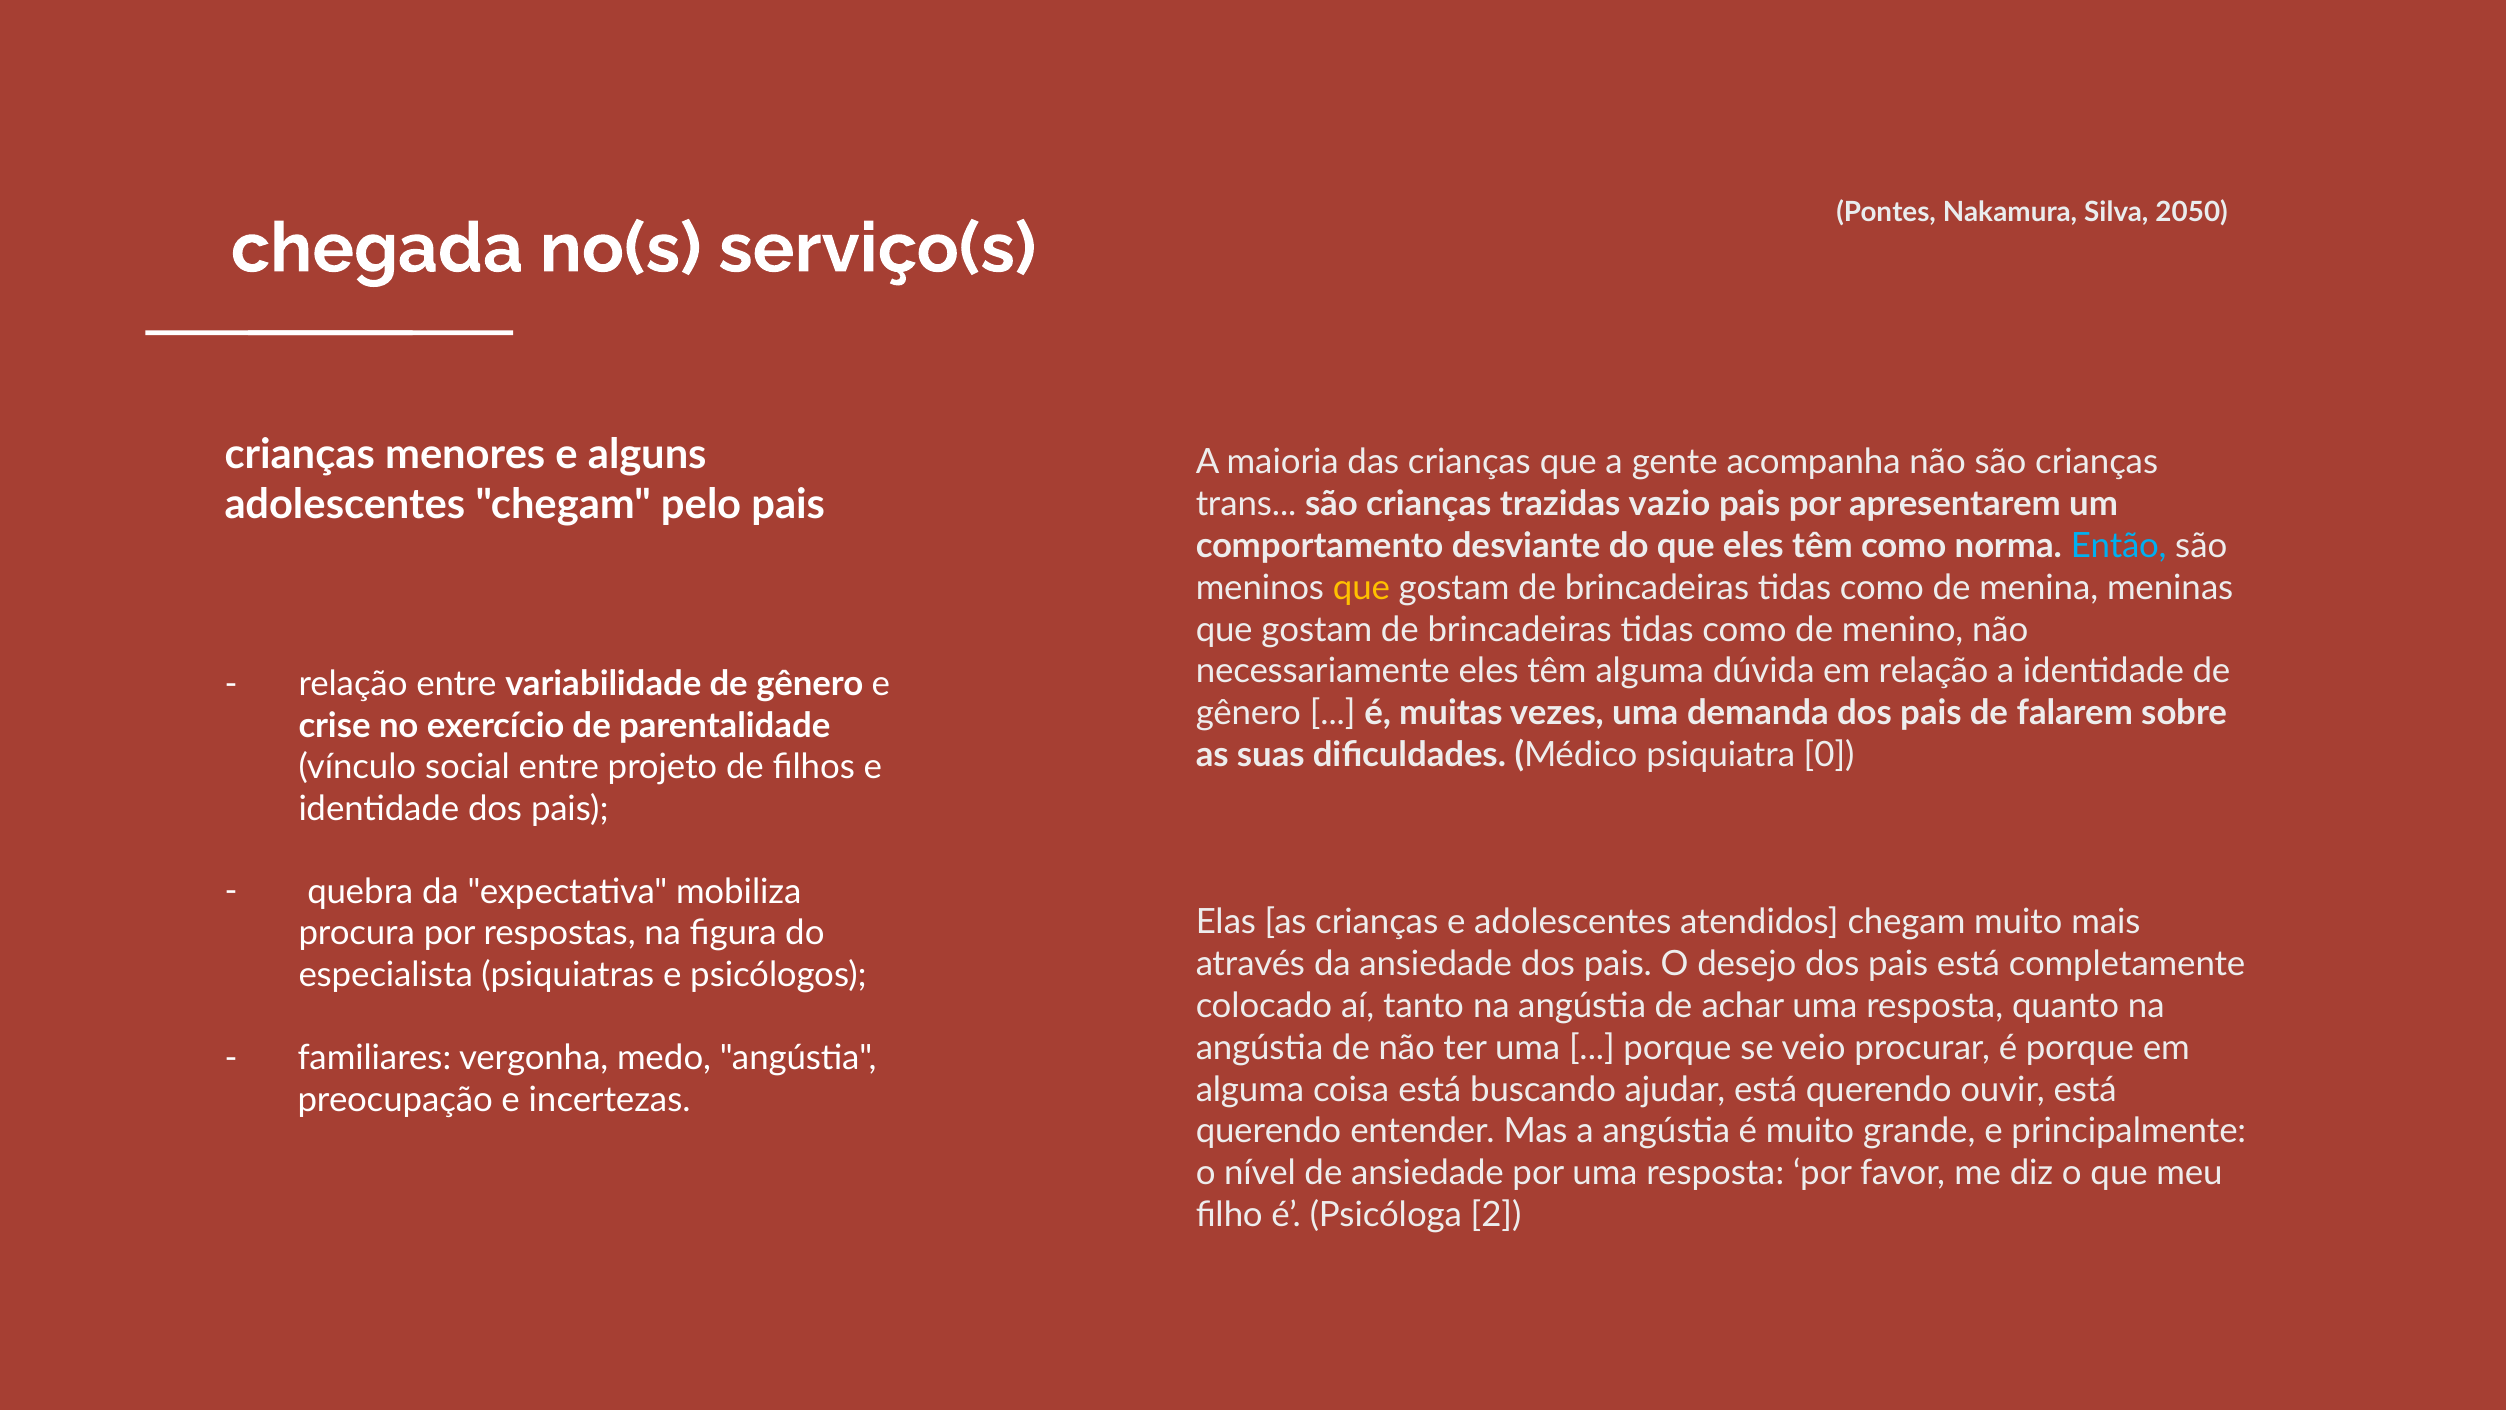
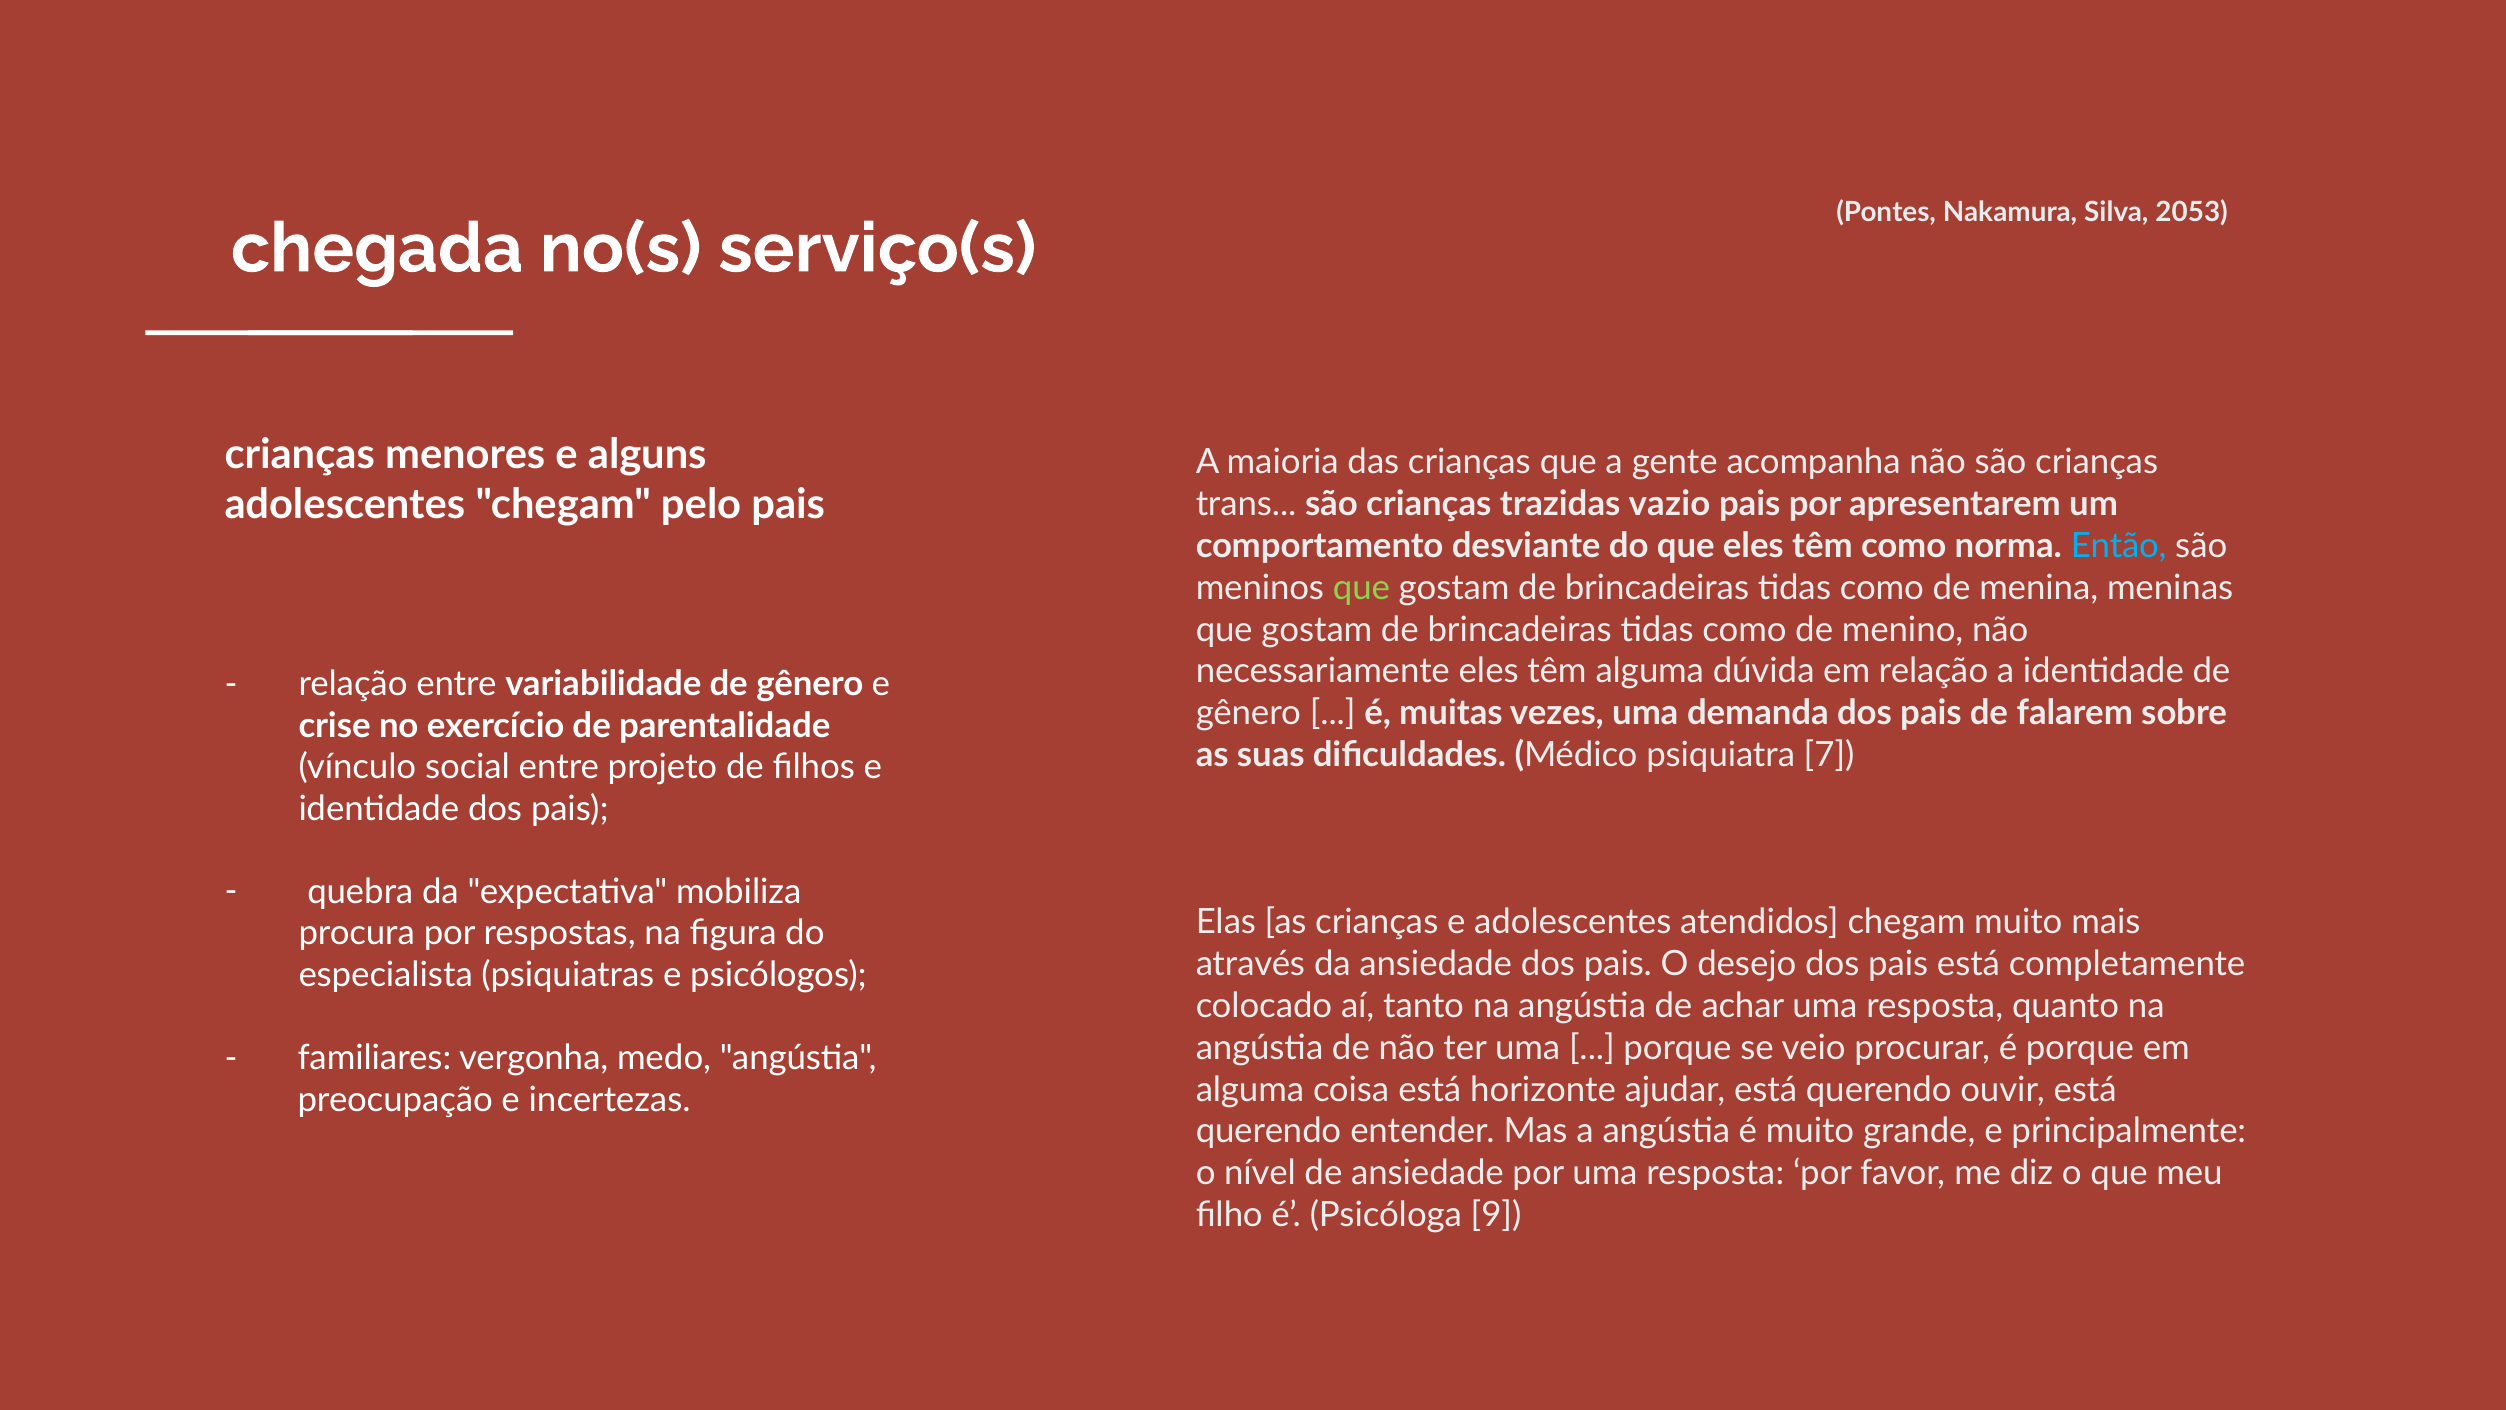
2050: 2050 -> 2053
que at (1361, 588) colour: yellow -> light green
0: 0 -> 7
buscando: buscando -> horizonte
2: 2 -> 9
